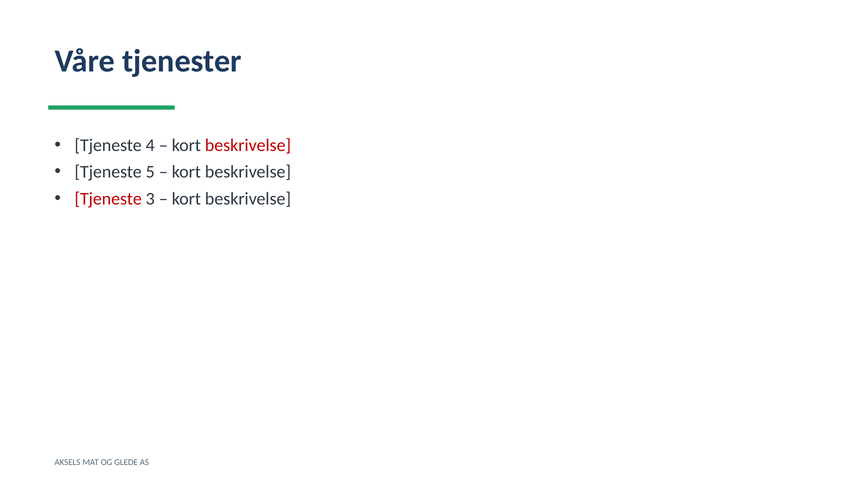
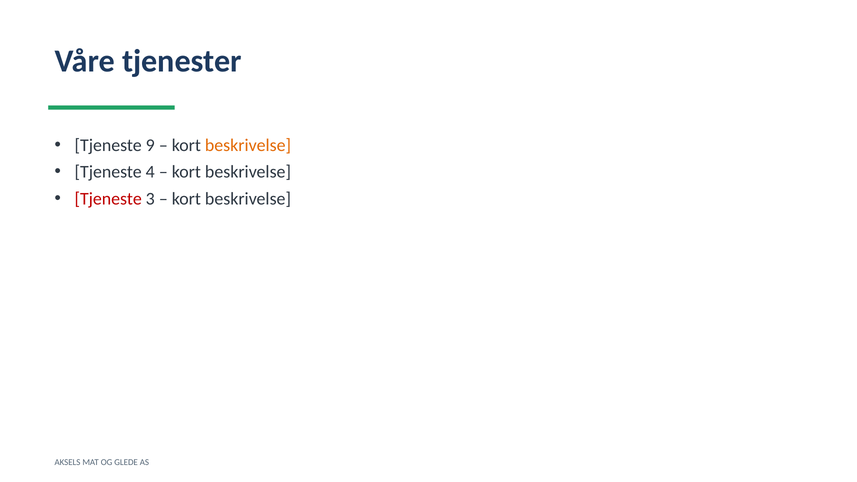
4: 4 -> 9
beskrivelse at (248, 145) colour: red -> orange
5: 5 -> 4
